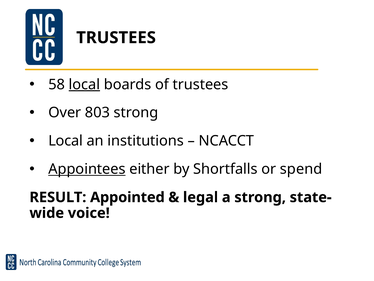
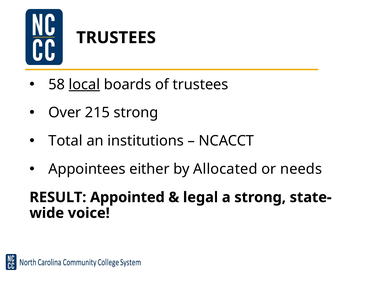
803: 803 -> 215
Local at (66, 141): Local -> Total
Appointees underline: present -> none
Shortfalls: Shortfalls -> Allocated
spend: spend -> needs
